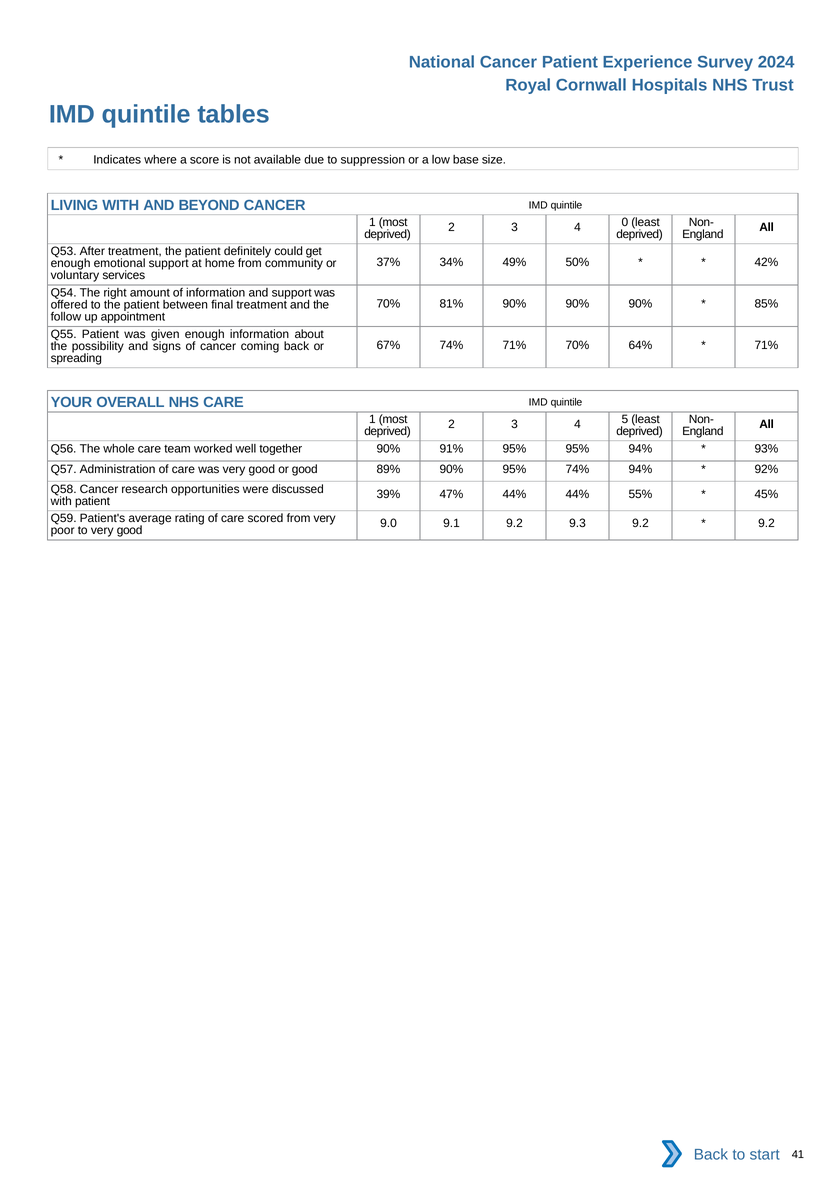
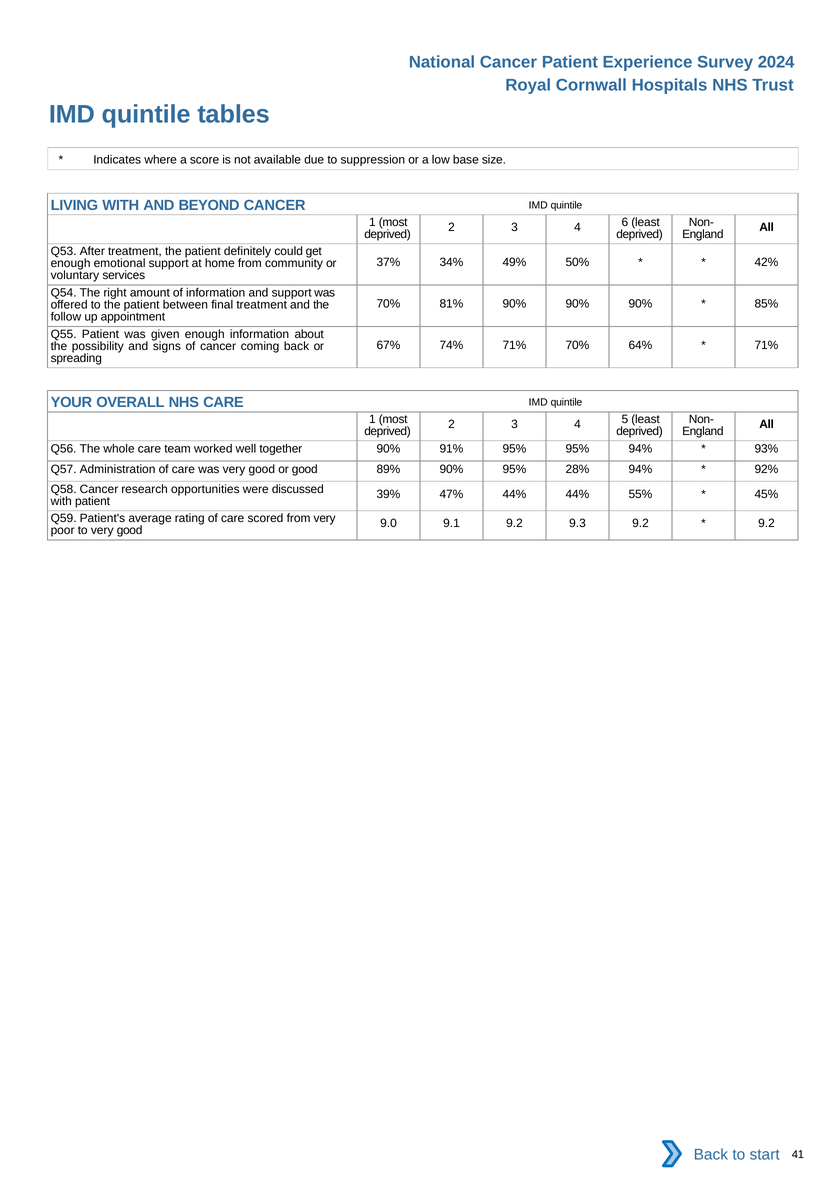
0: 0 -> 6
95% 74%: 74% -> 28%
